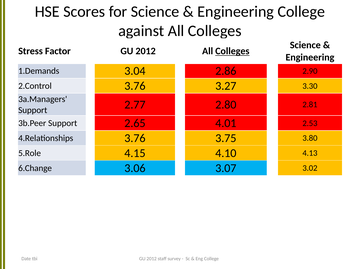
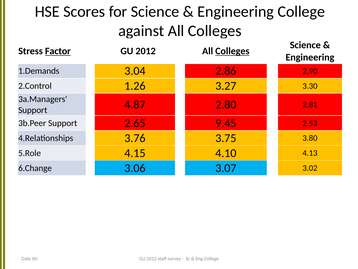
Factor underline: none -> present
2.Control 3.76: 3.76 -> 1.26
2.77: 2.77 -> 4.87
4.01: 4.01 -> 9.45
